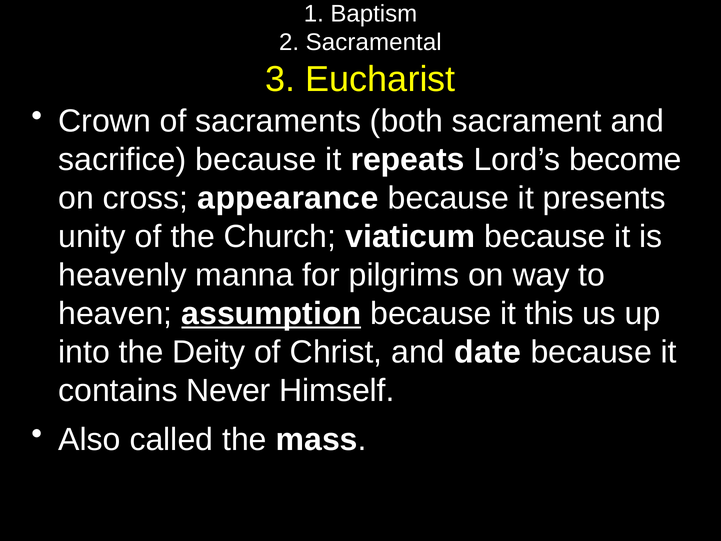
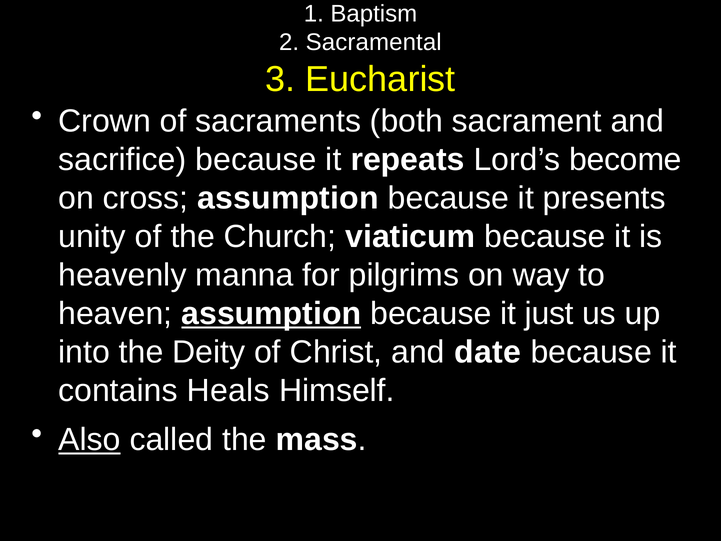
cross appearance: appearance -> assumption
this: this -> just
Never: Never -> Heals
Also underline: none -> present
